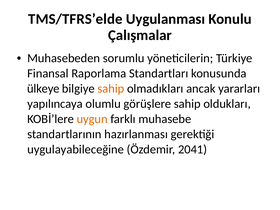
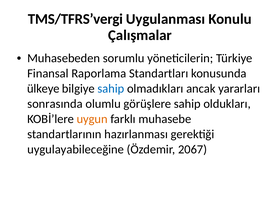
TMS/TFRS’elde: TMS/TFRS’elde -> TMS/TFRS’vergi
sahip at (111, 89) colour: orange -> blue
yapılıncaya: yapılıncaya -> sonrasında
2041: 2041 -> 2067
